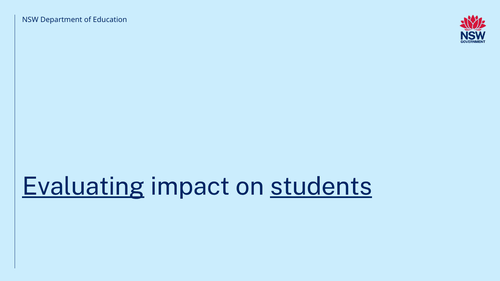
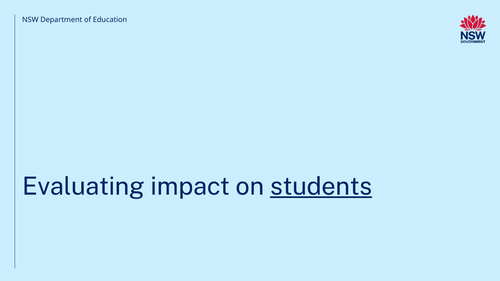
Evaluating underline: present -> none
